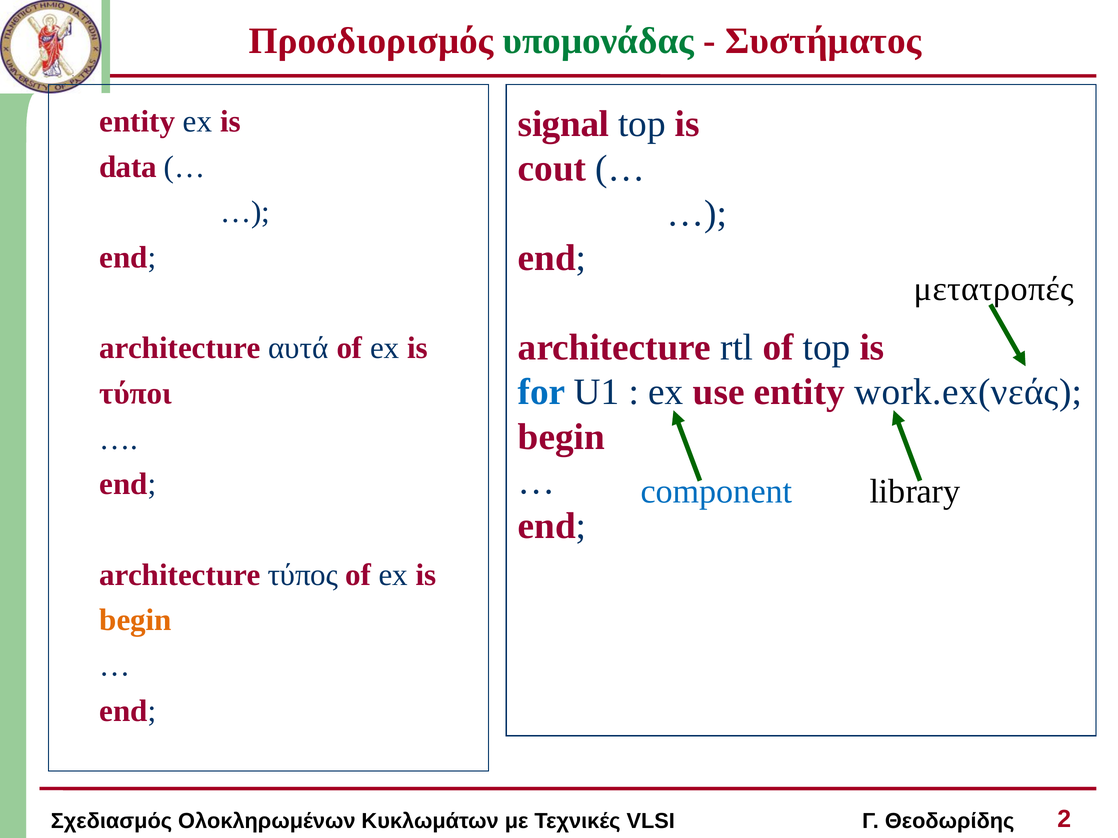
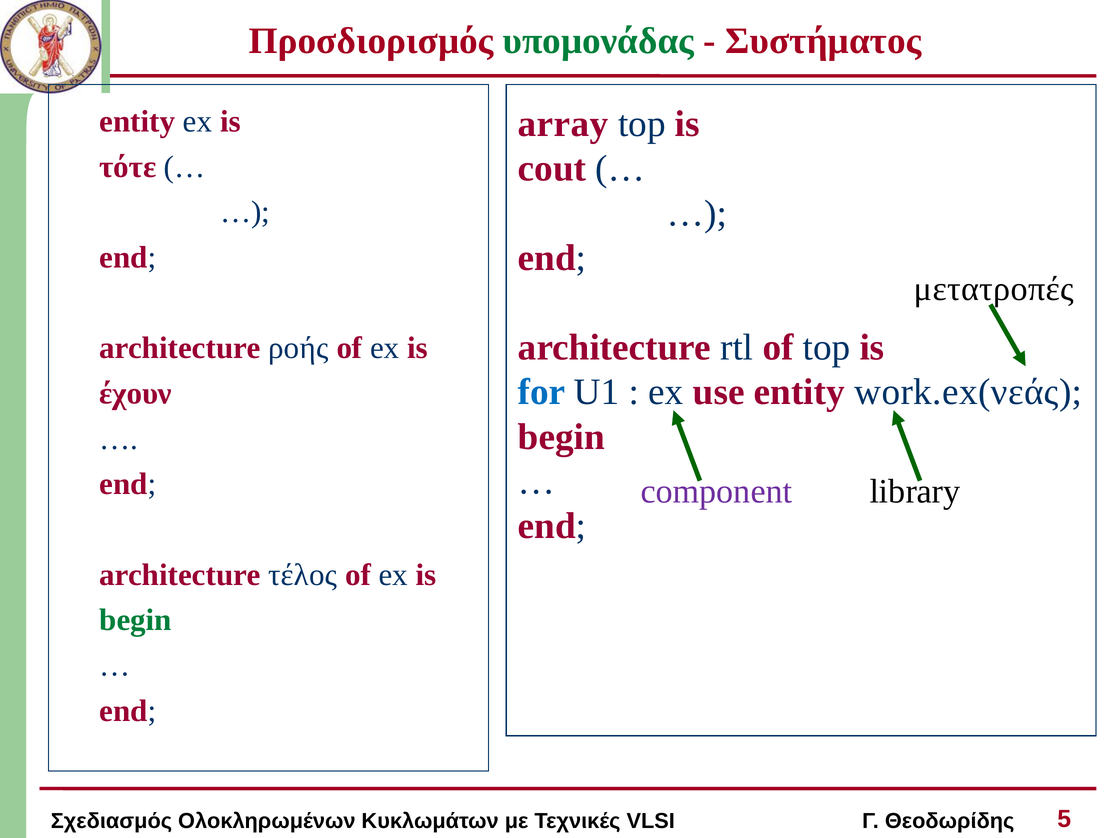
signal: signal -> array
data: data -> τότε
αυτά: αυτά -> ροής
τύποι: τύποι -> έχουν
component colour: blue -> purple
τύπος: τύπος -> τέλος
begin at (136, 621) colour: orange -> green
2: 2 -> 5
